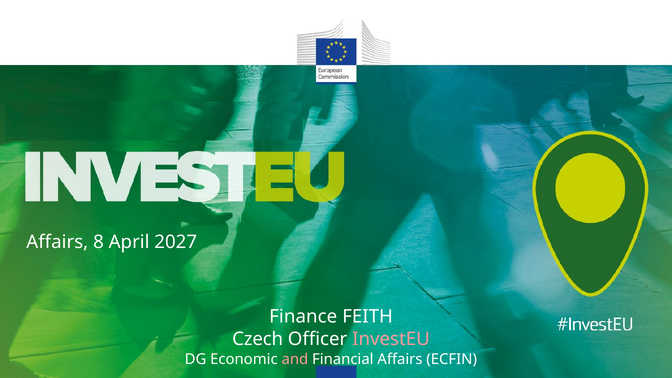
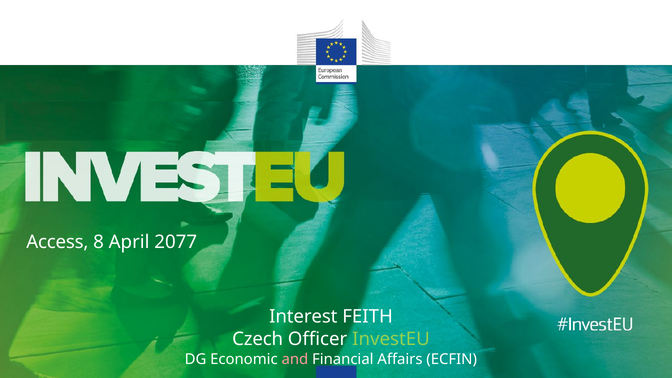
Affairs at (57, 242): Affairs -> Access
2027: 2027 -> 2077
Finance: Finance -> Interest
InvestEU colour: pink -> light green
